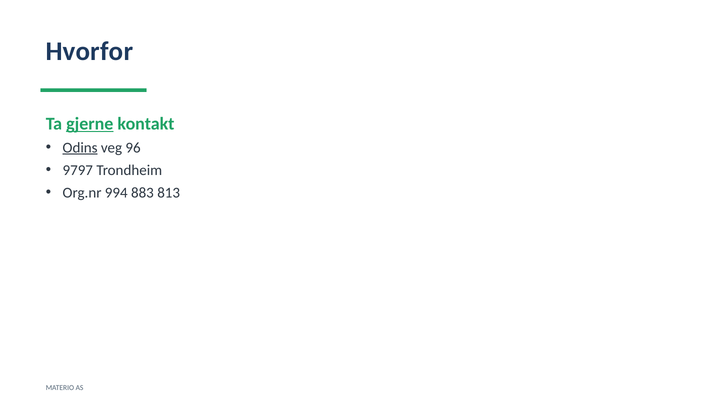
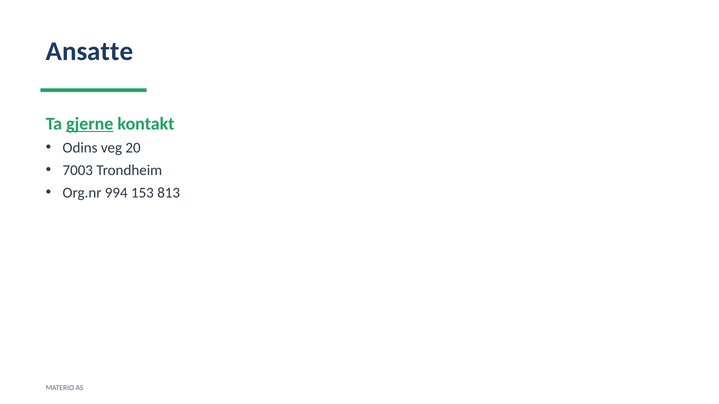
Hvorfor: Hvorfor -> Ansatte
Odins underline: present -> none
96: 96 -> 20
9797: 9797 -> 7003
883: 883 -> 153
